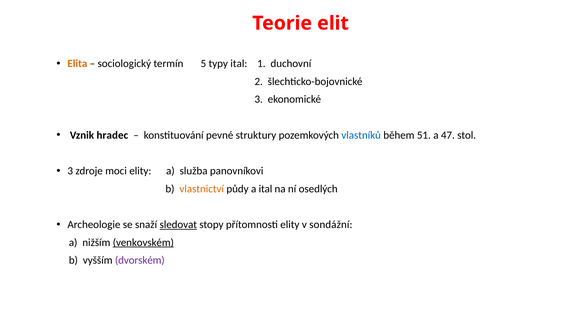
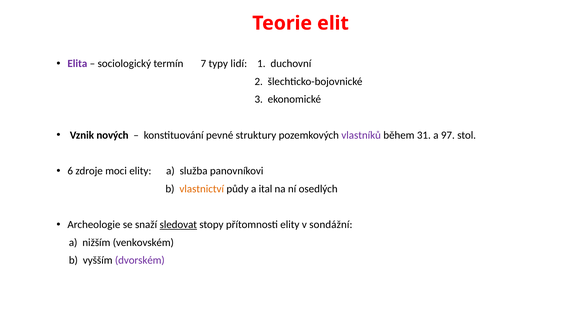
Elita colour: orange -> purple
5: 5 -> 7
typy ital: ital -> lidí
hradec: hradec -> nových
vlastníků colour: blue -> purple
51: 51 -> 31
47: 47 -> 97
3 at (70, 171): 3 -> 6
venkovském underline: present -> none
